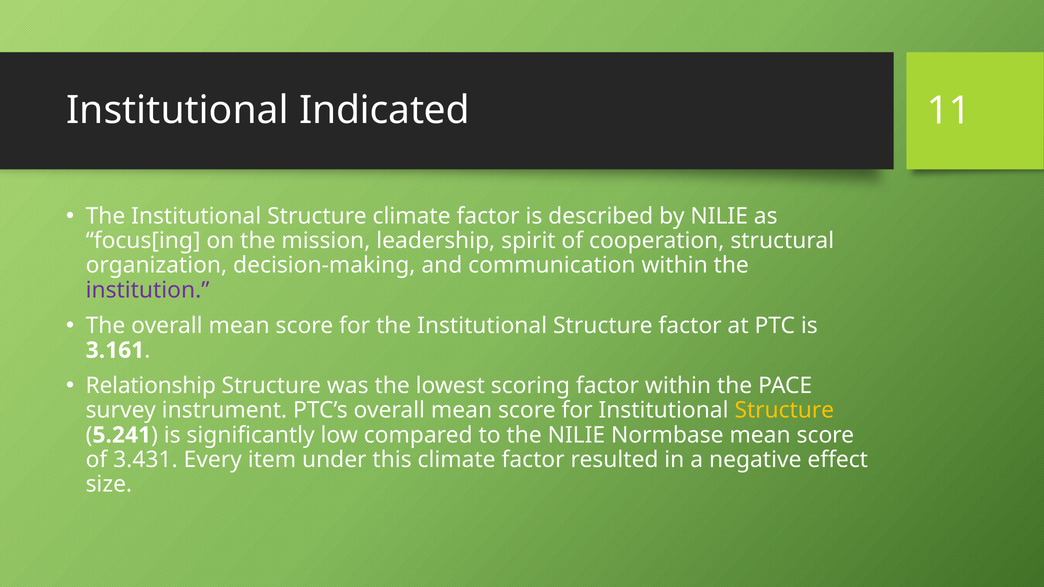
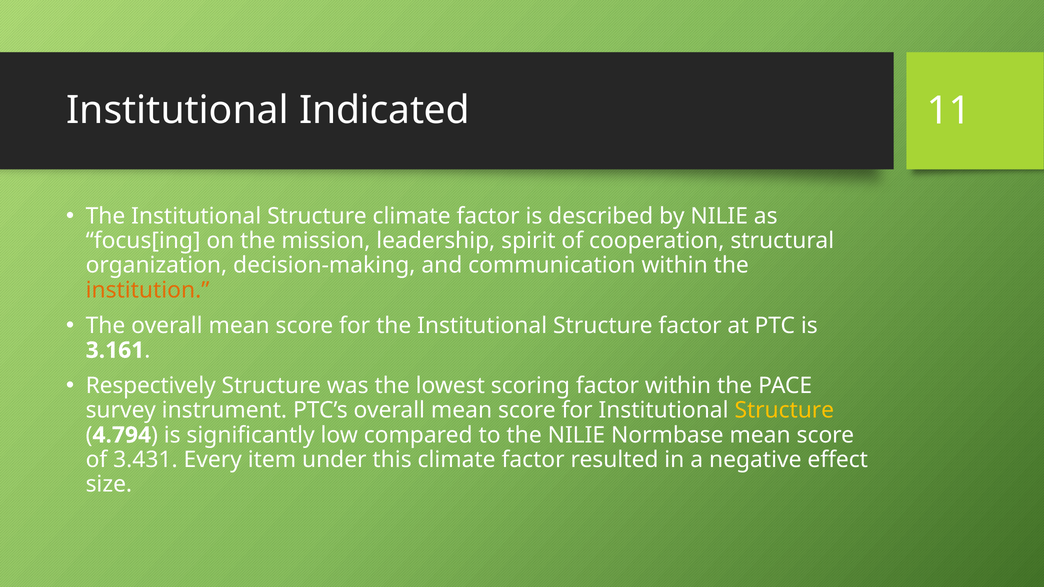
institution colour: purple -> orange
Relationship: Relationship -> Respectively
5.241: 5.241 -> 4.794
